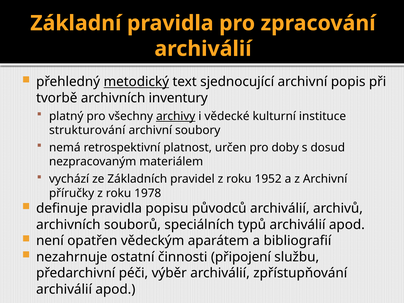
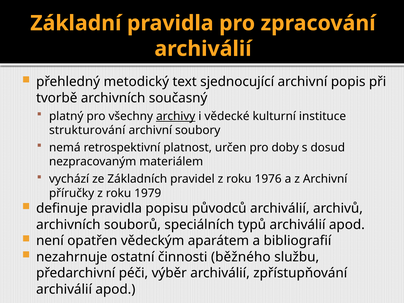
metodický underline: present -> none
inventury: inventury -> současný
1952: 1952 -> 1976
1978: 1978 -> 1979
připojení: připojení -> běžného
